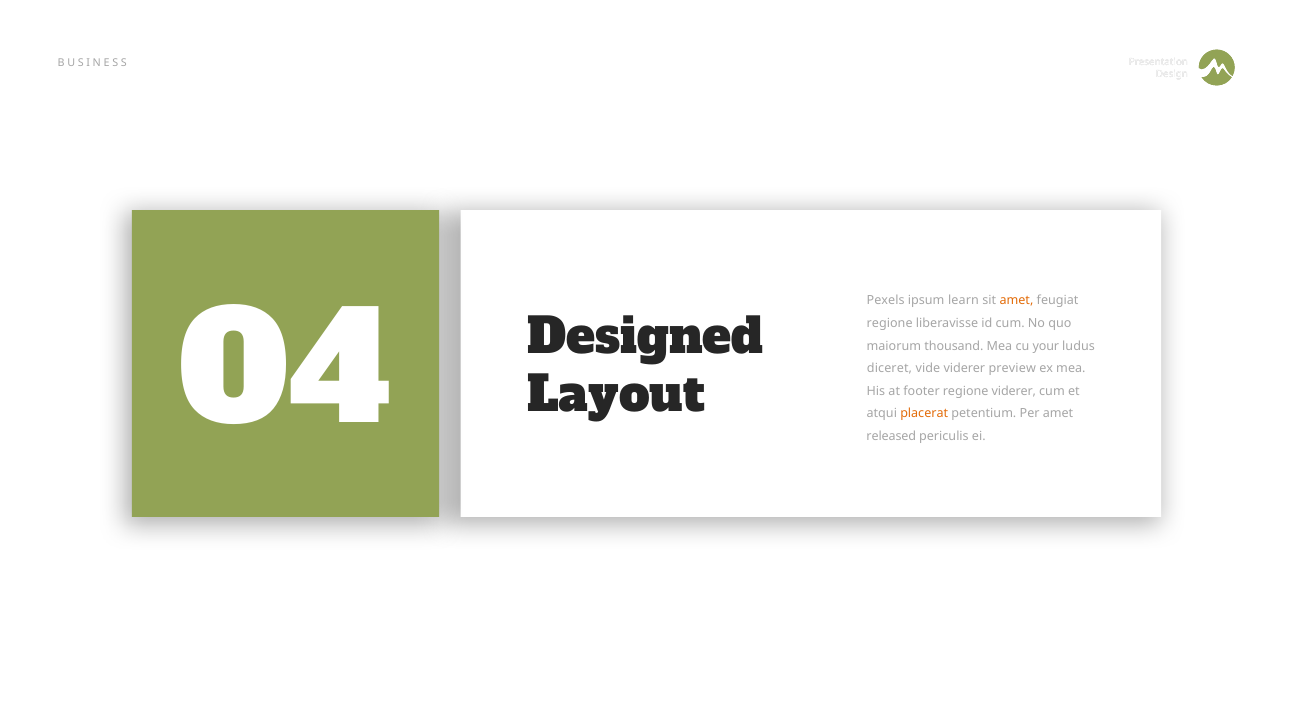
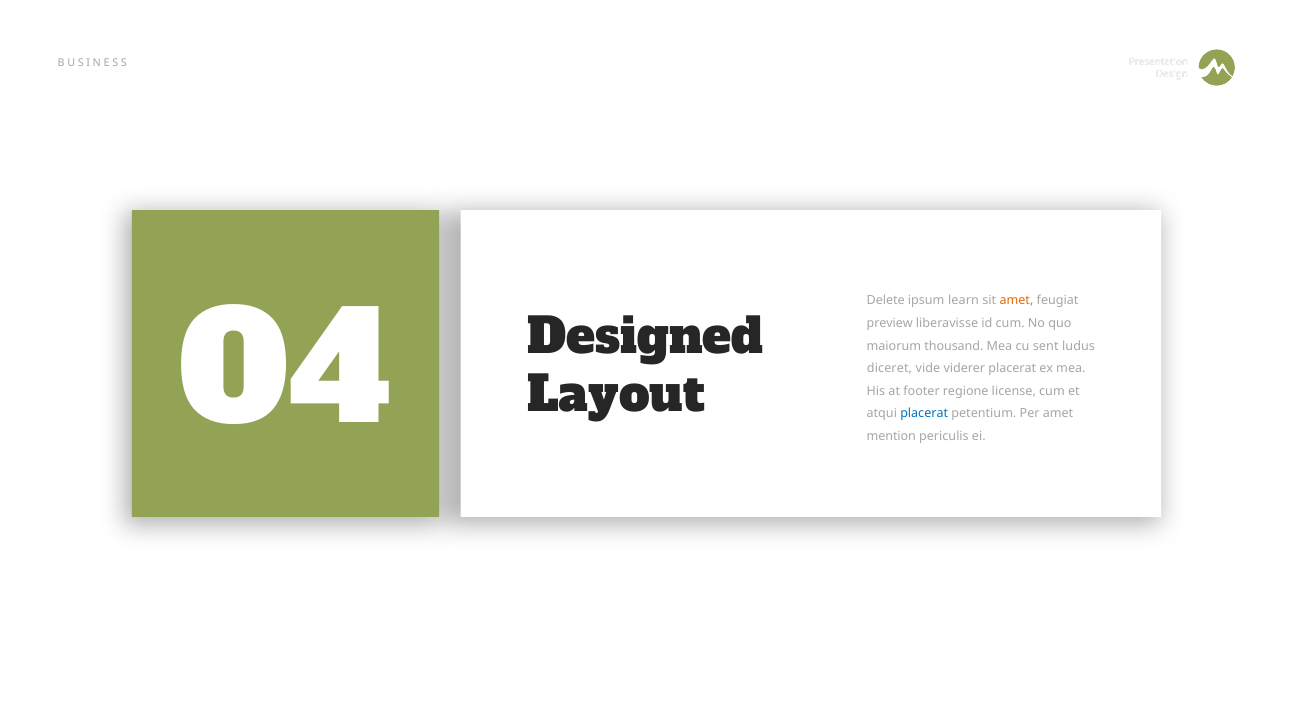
Pexels: Pexels -> Delete
regione at (890, 323): regione -> preview
your: your -> sent
viderer preview: preview -> placerat
regione viderer: viderer -> license
placerat at (924, 414) colour: orange -> blue
released: released -> mention
